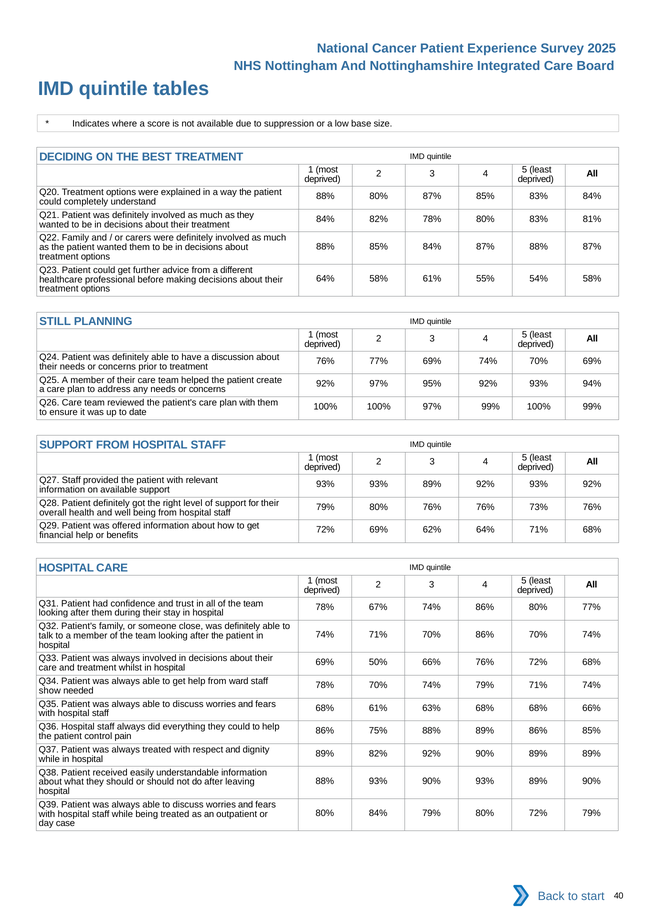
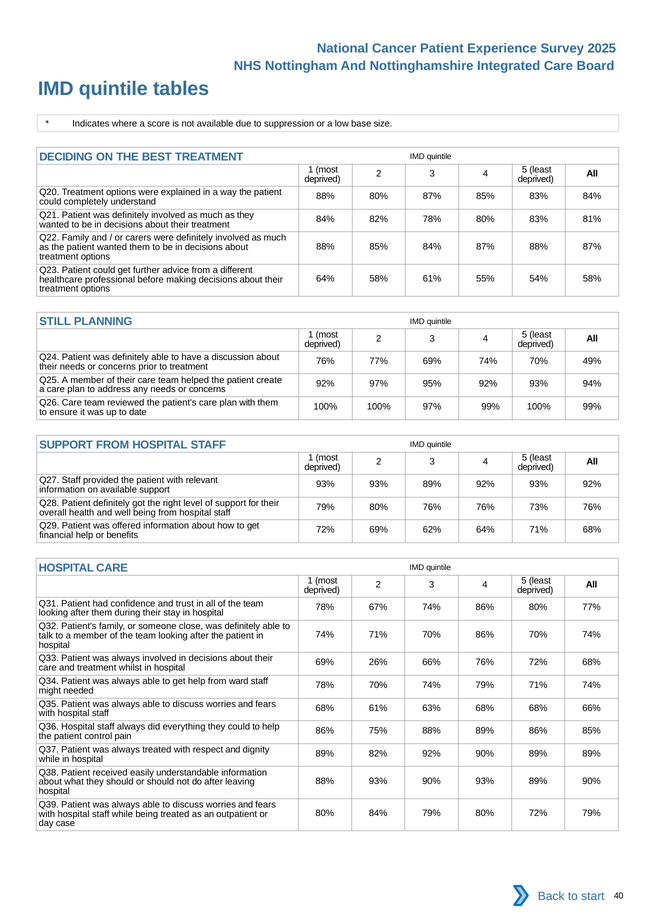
70% 69%: 69% -> 49%
50%: 50% -> 26%
show: show -> might
